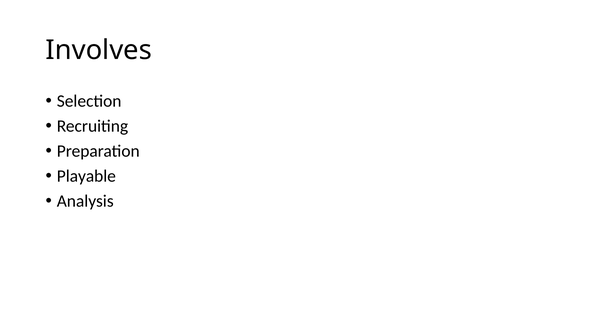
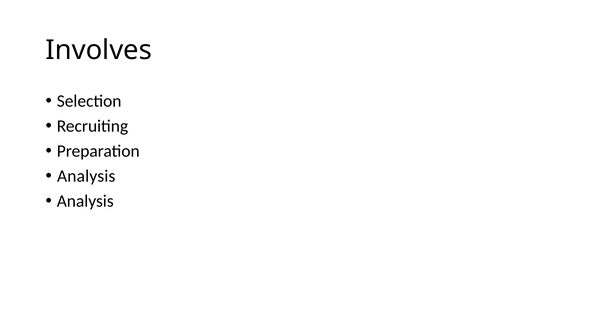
Playable at (86, 176): Playable -> Analysis
